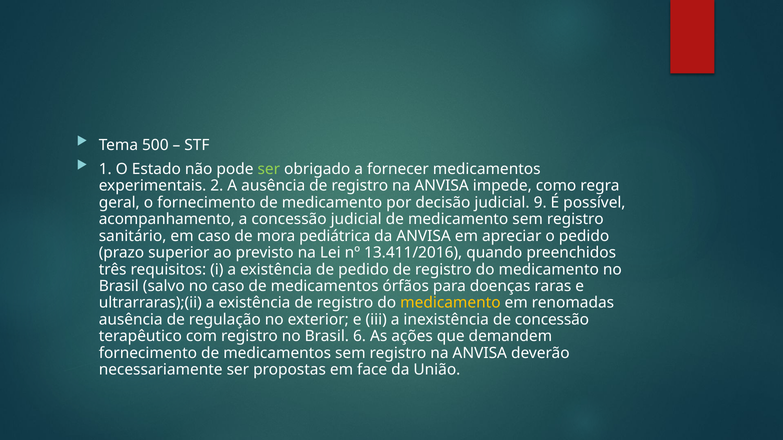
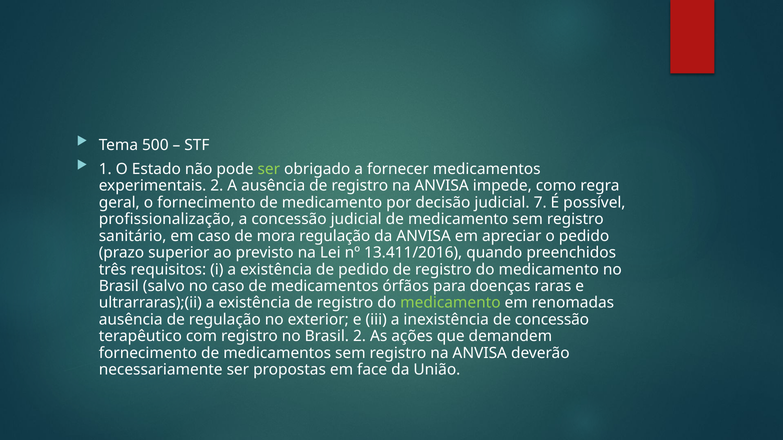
9: 9 -> 7
acompanhamento: acompanhamento -> profissionalização
mora pediátrica: pediátrica -> regulação
medicamento at (450, 303) colour: yellow -> light green
Brasil 6: 6 -> 2
